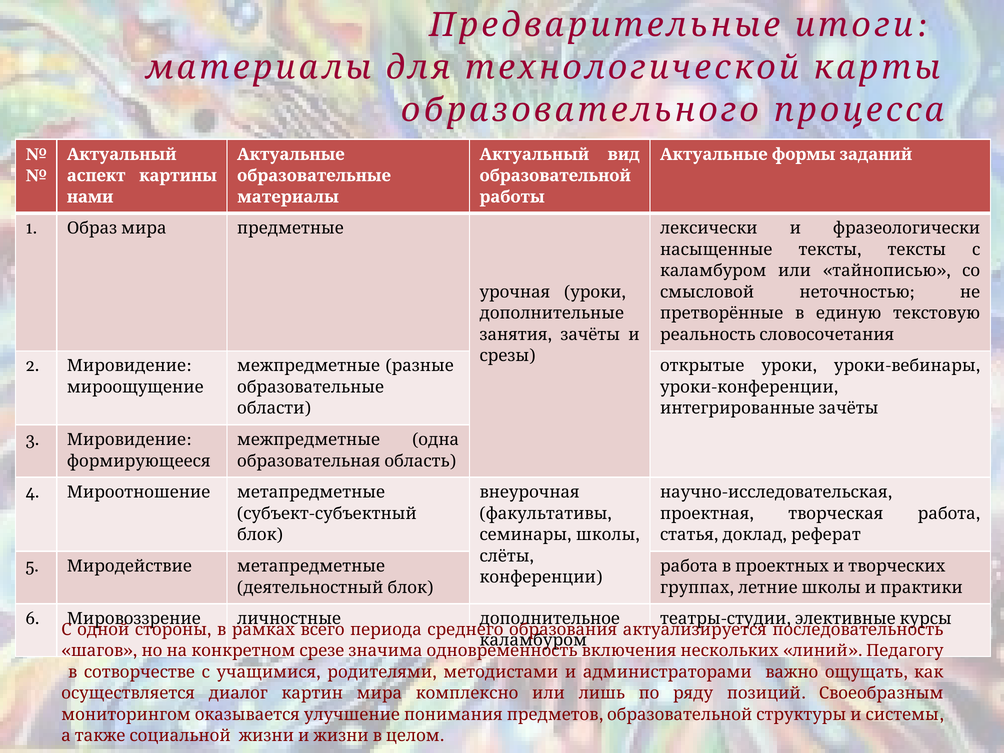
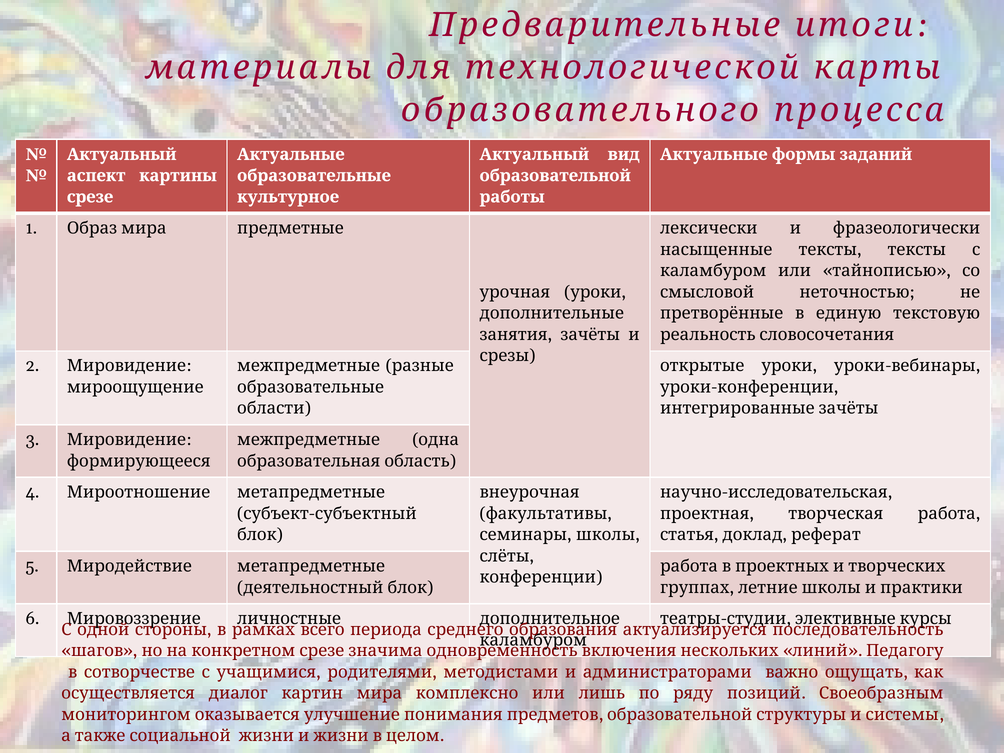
нами at (90, 197): нами -> срезе
материалы at (288, 197): материалы -> культурное
